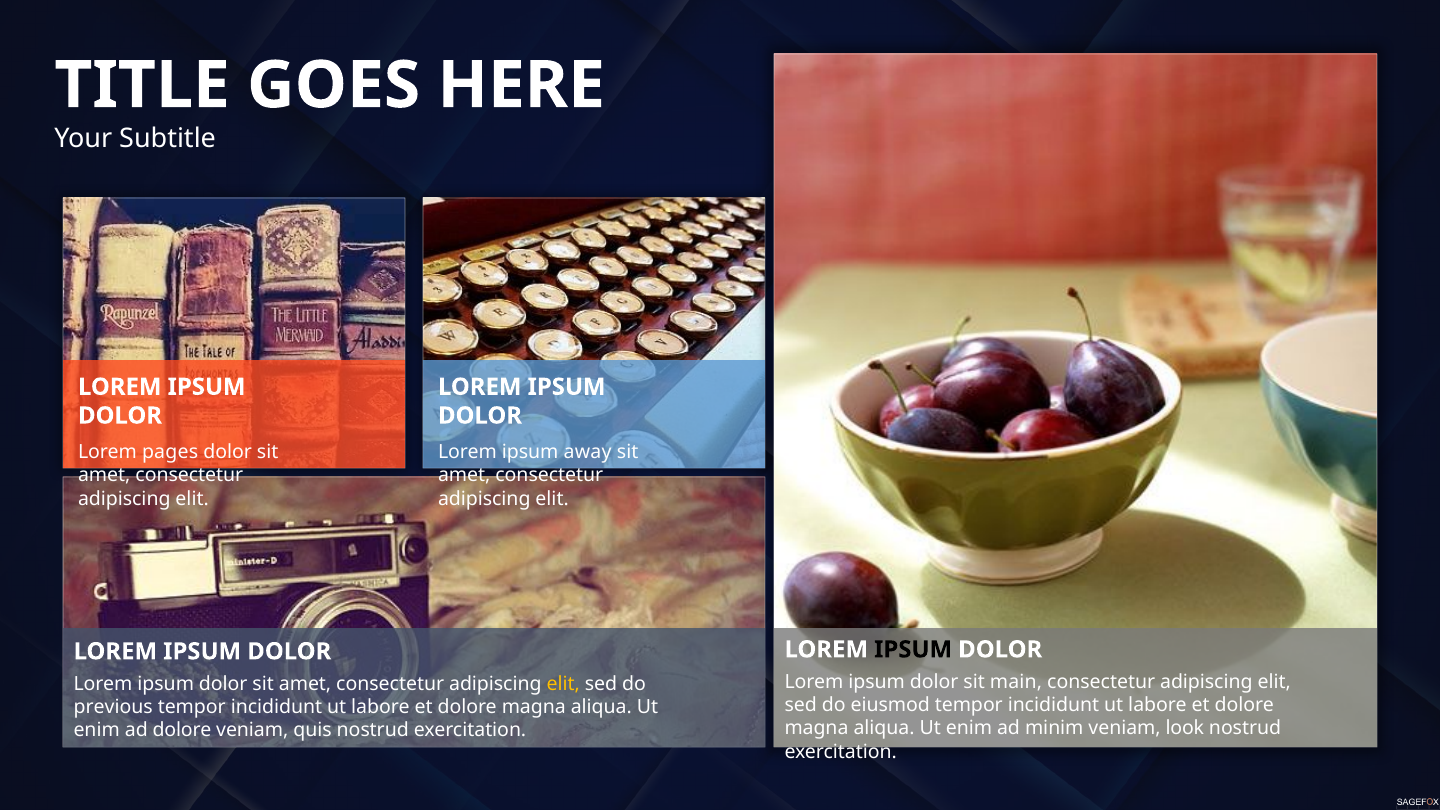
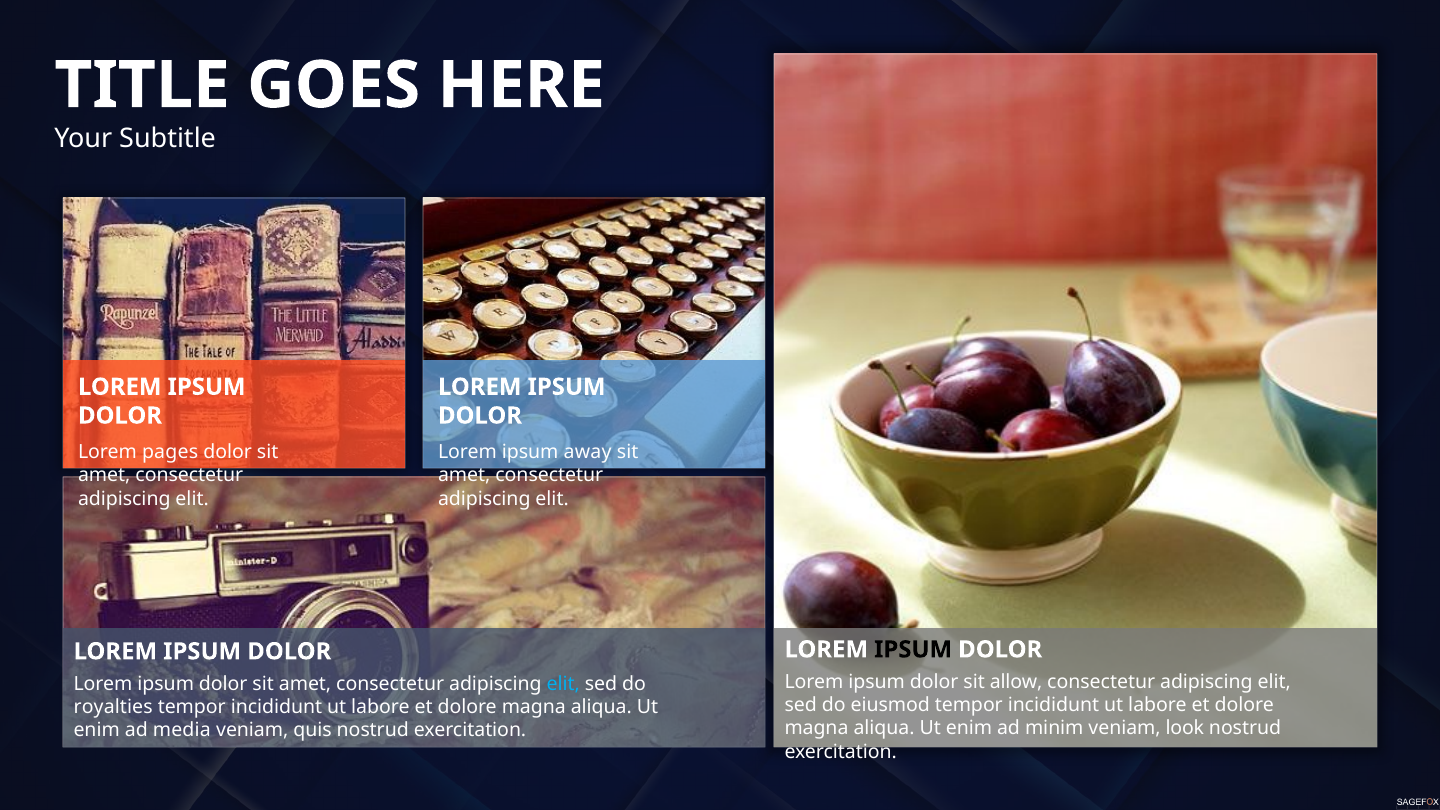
main: main -> allow
elit at (563, 684) colour: yellow -> light blue
previous: previous -> royalties
ad dolore: dolore -> media
